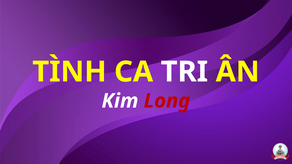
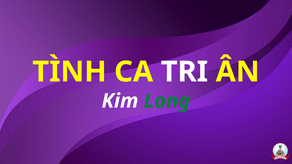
Long colour: red -> green
